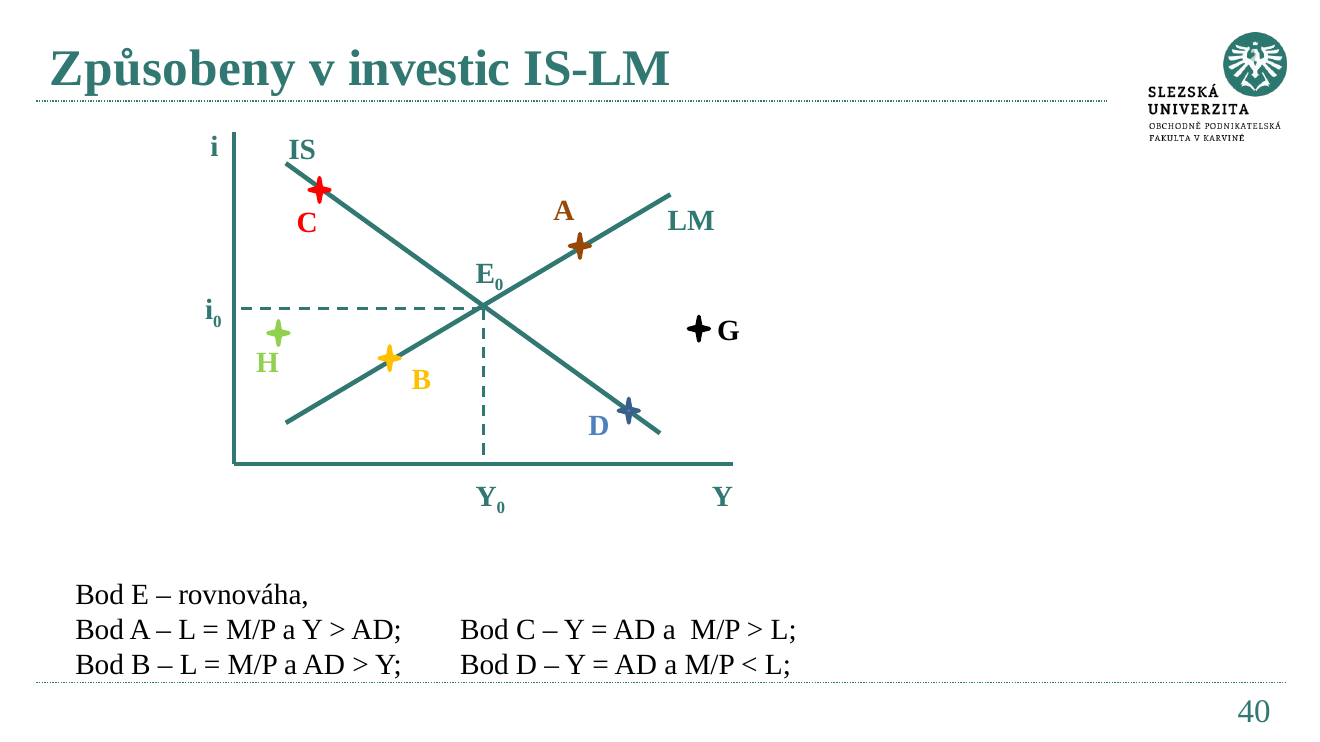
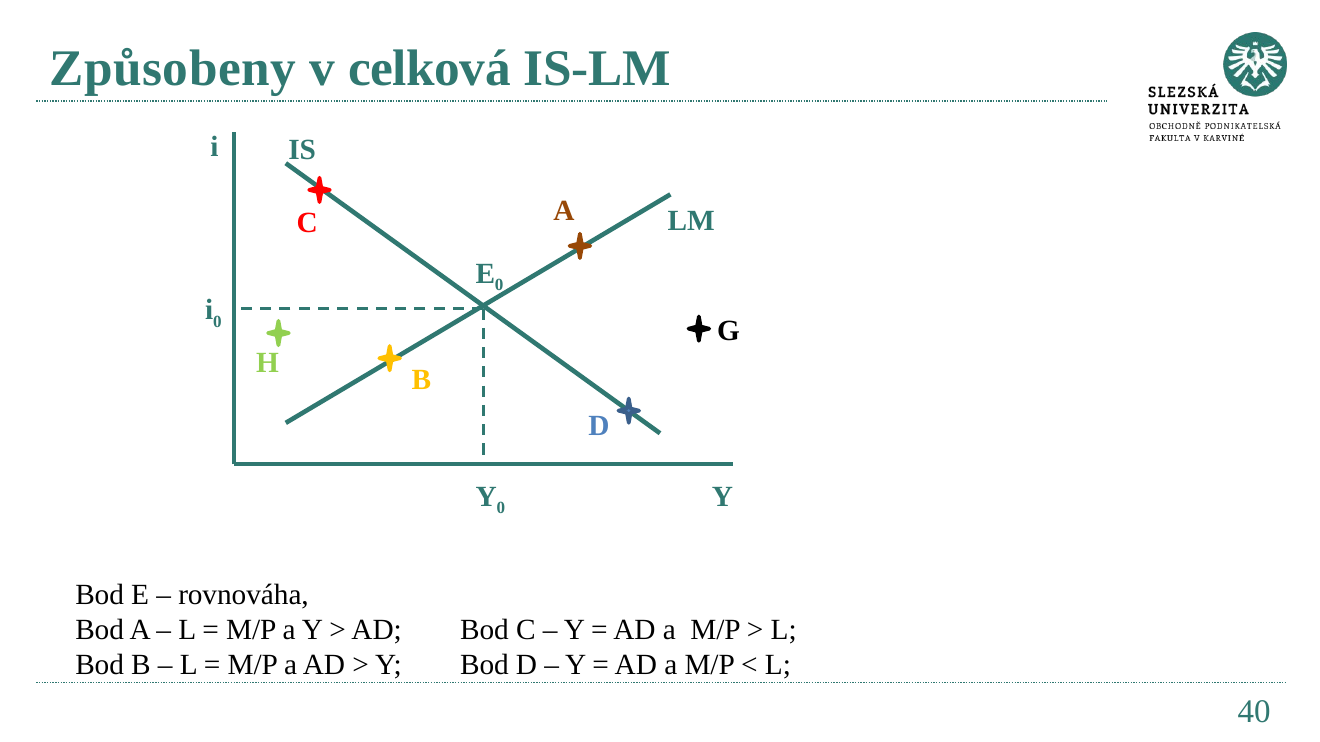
investic: investic -> celková
